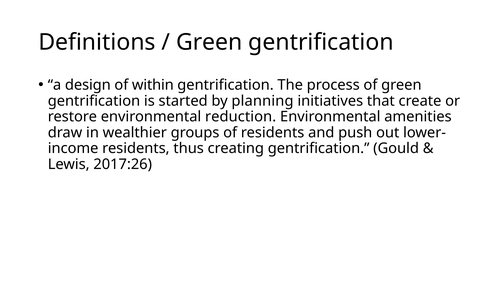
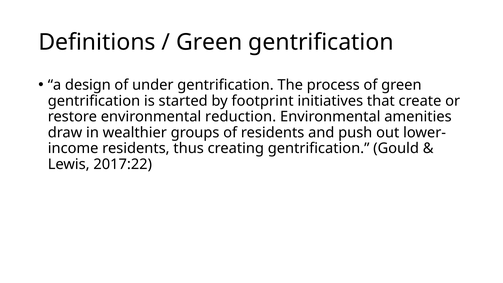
within: within -> under
planning: planning -> footprint
2017:26: 2017:26 -> 2017:22
